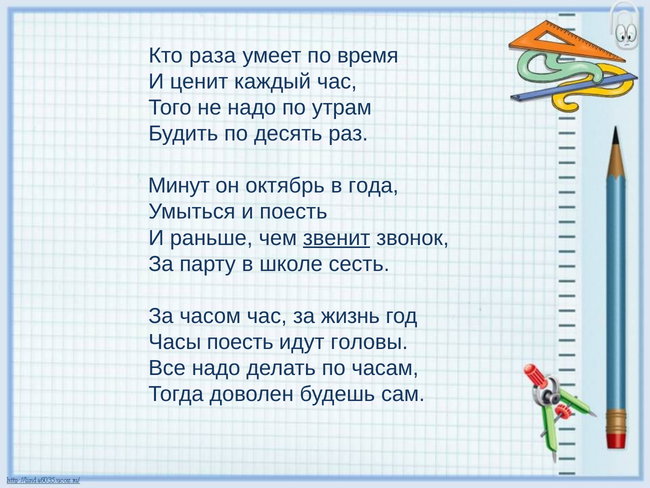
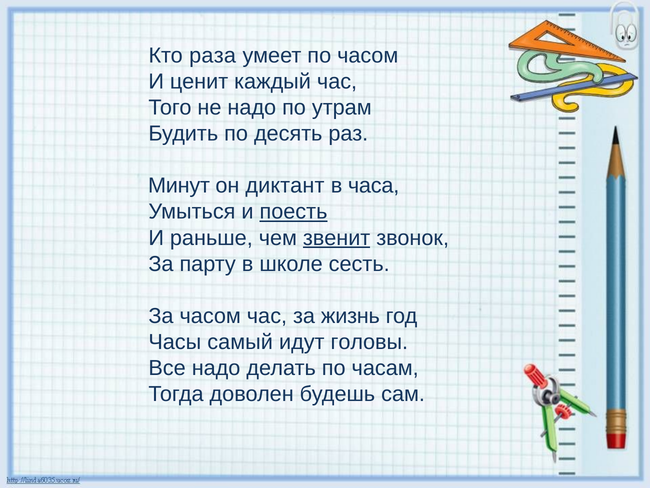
по время: время -> часом
октябрь: октябрь -> диктант
года: года -> часа
поесть at (293, 212) underline: none -> present
Часы поесть: поесть -> самый
